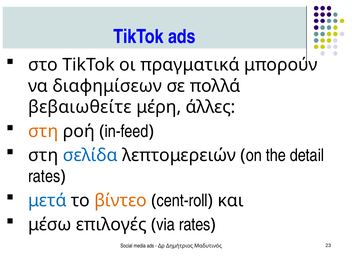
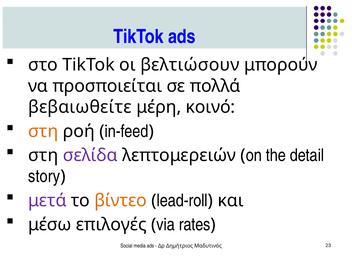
πραγματικά: πραγματικά -> βελτιώσουν
διαφημίσεων: διαφημίσεων -> προσποιείται
άλλες: άλλες -> κοινό
σελίδα colour: blue -> purple
rates at (44, 176): rates -> story
μετά colour: blue -> purple
cent-roll: cent-roll -> lead-roll
